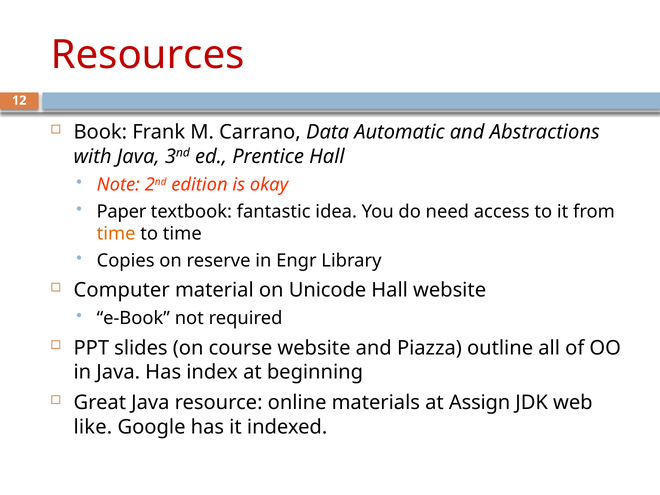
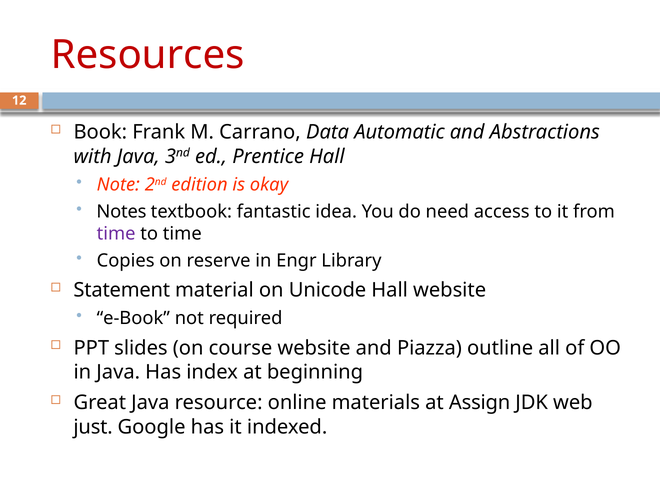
Paper: Paper -> Notes
time at (116, 234) colour: orange -> purple
Computer: Computer -> Statement
like: like -> just
